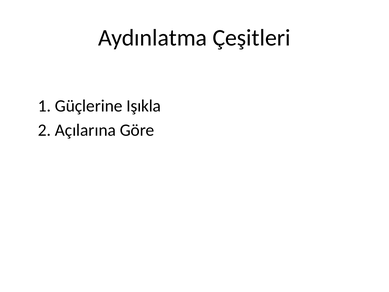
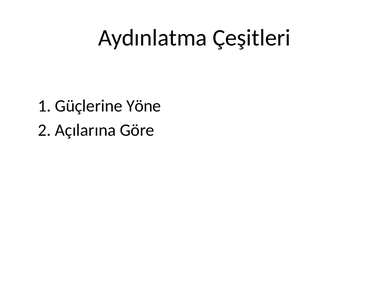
Işıkla: Işıkla -> Yöne
